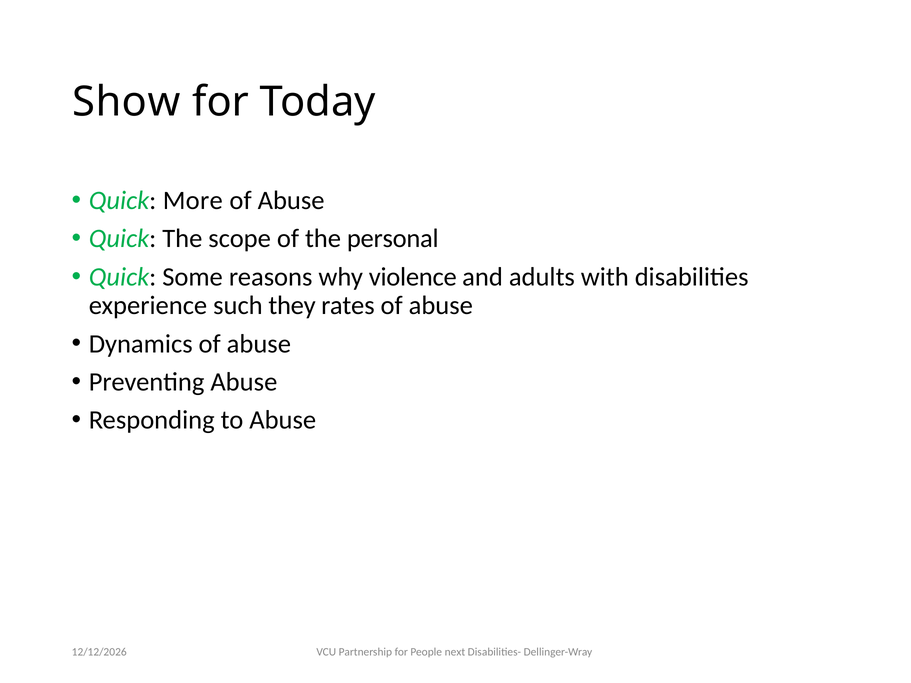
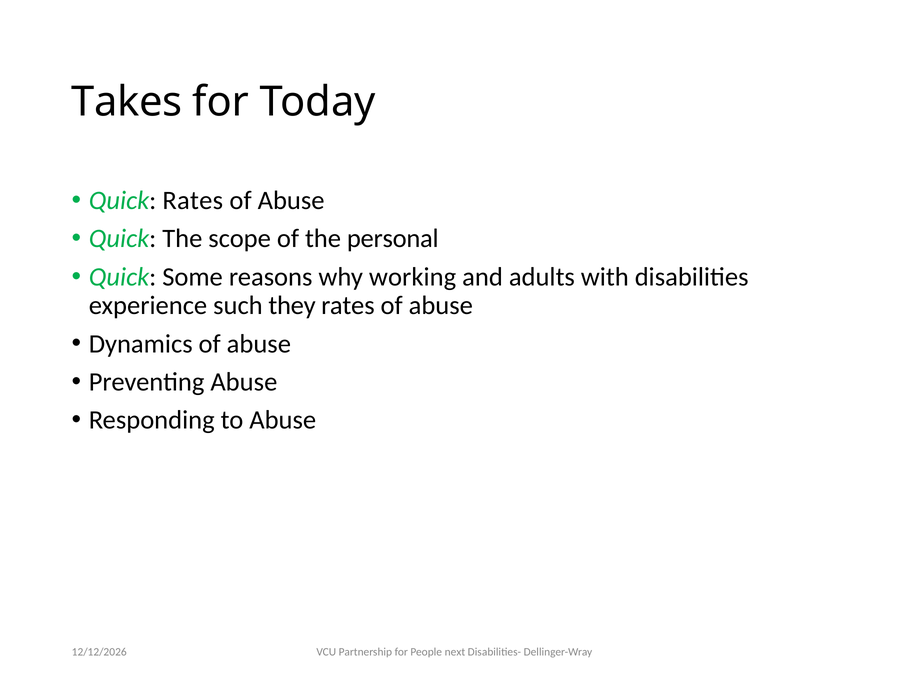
Show: Show -> Takes
Quick More: More -> Rates
violence: violence -> working
